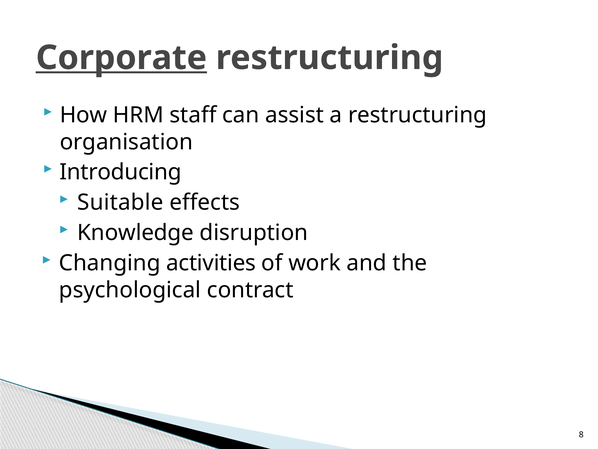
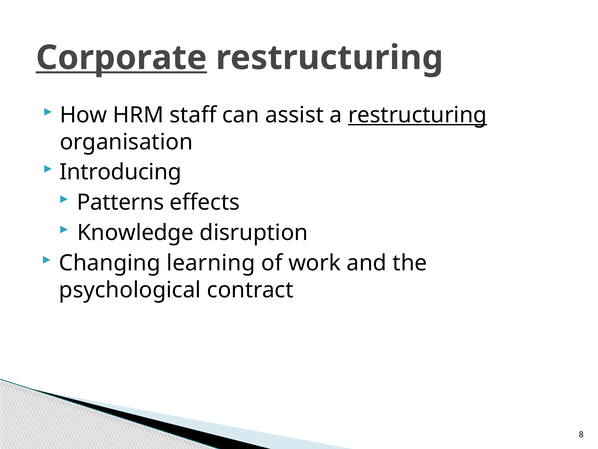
restructuring at (418, 115) underline: none -> present
Suitable: Suitable -> Patterns
activities: activities -> learning
